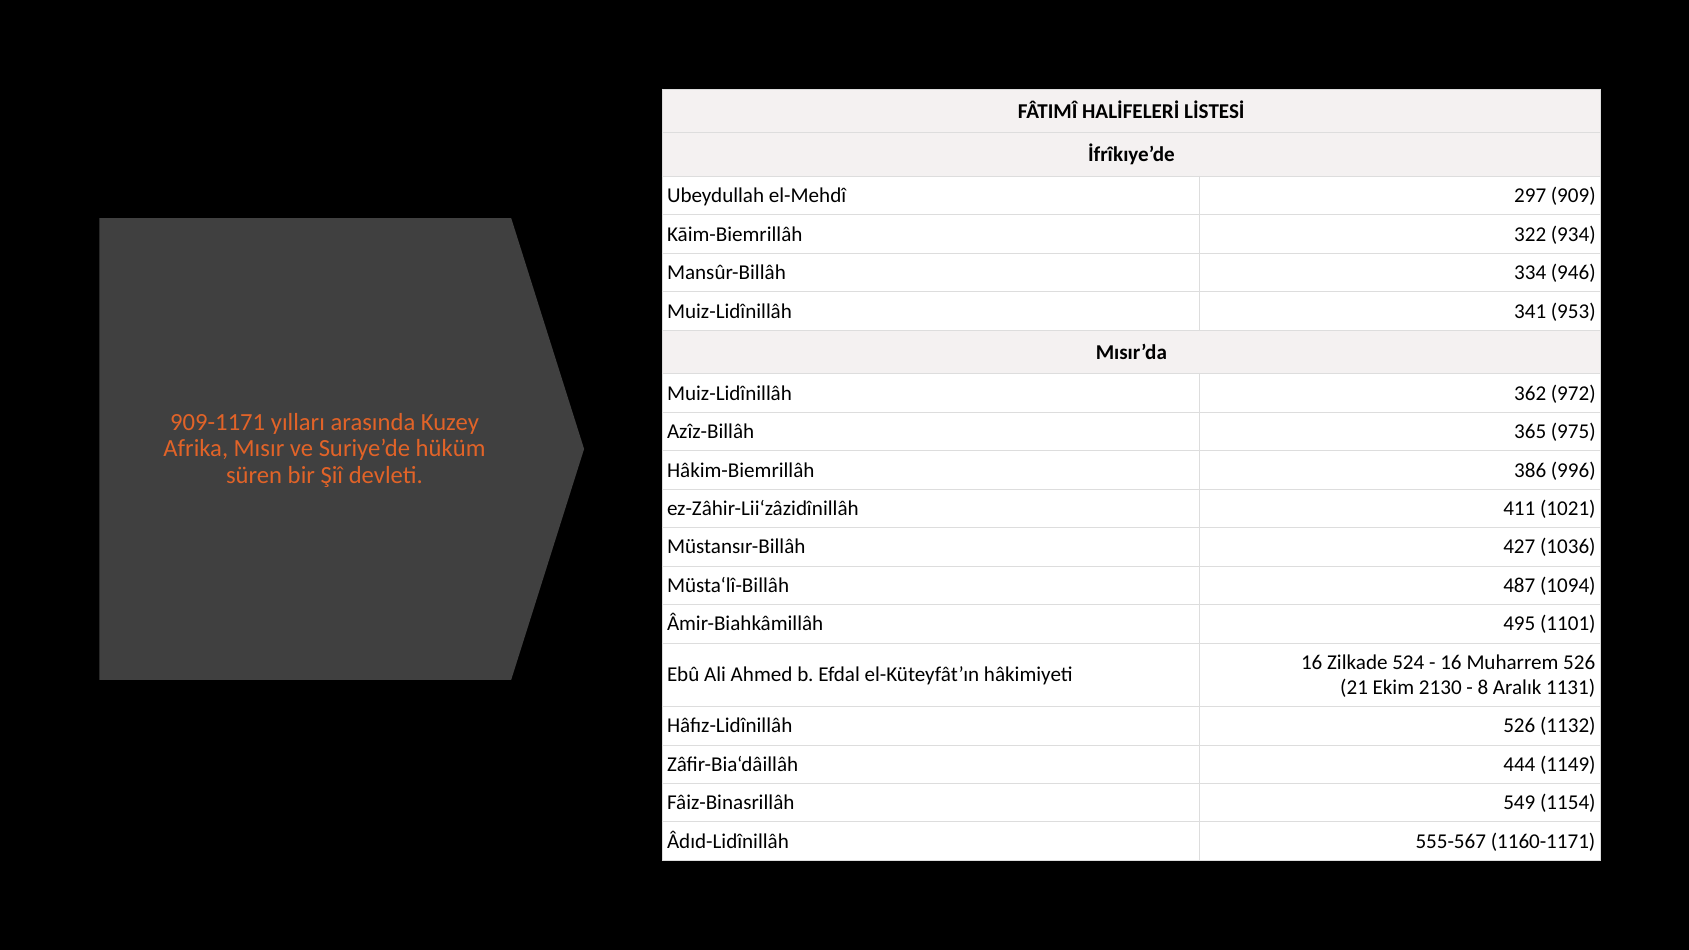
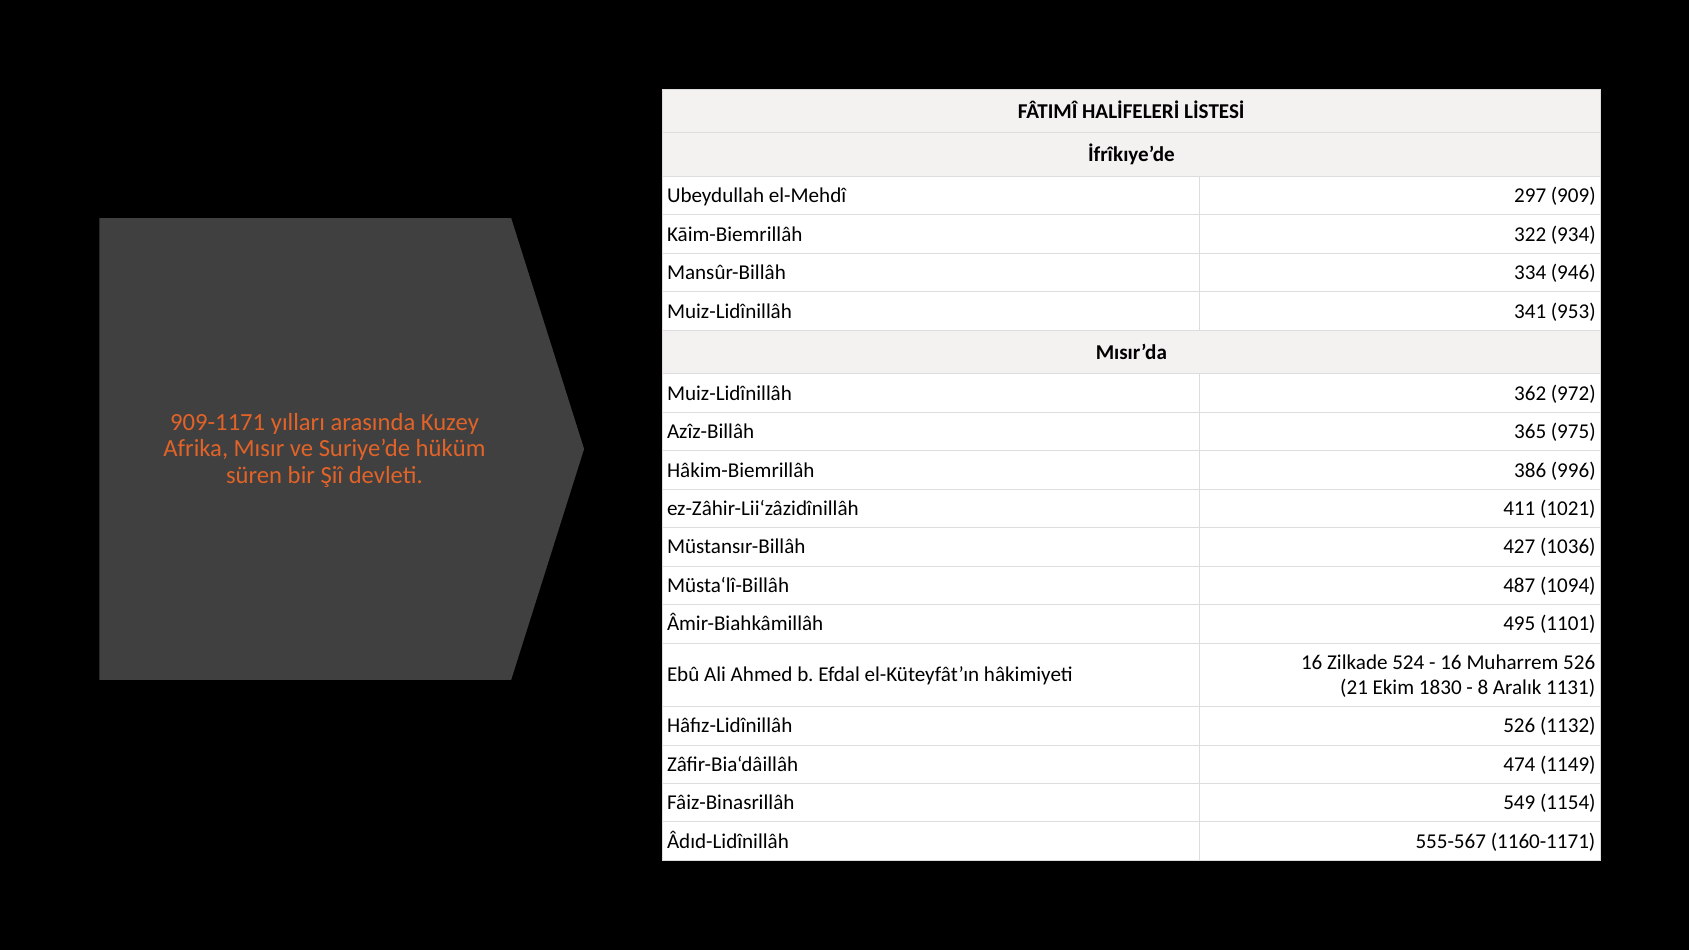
2130: 2130 -> 1830
444: 444 -> 474
